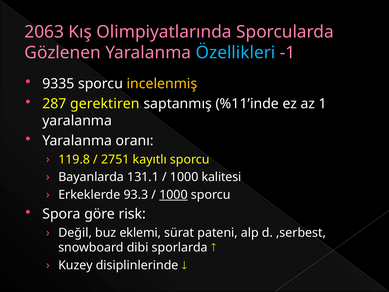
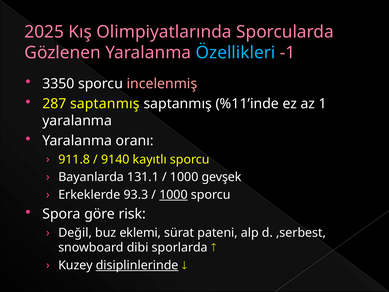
2063: 2063 -> 2025
9335: 9335 -> 3350
incelenmiş colour: yellow -> pink
287 gerektiren: gerektiren -> saptanmış
119.8: 119.8 -> 911.8
2751: 2751 -> 9140
kalitesi: kalitesi -> gevşek
disiplinlerinde underline: none -> present
